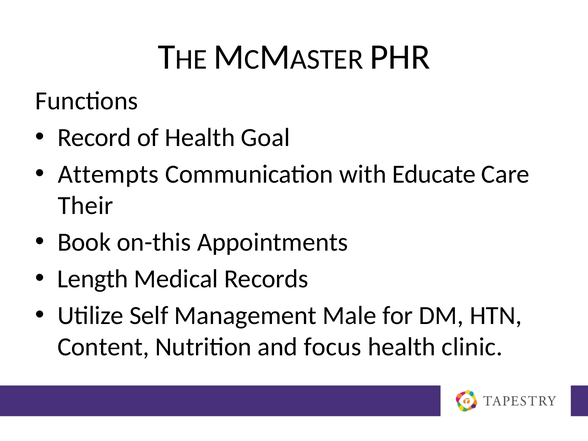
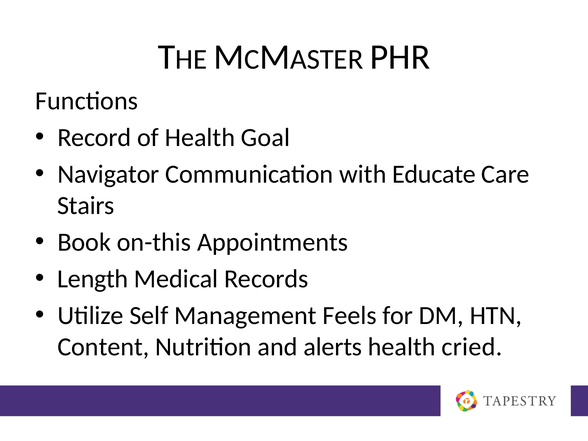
Attempts: Attempts -> Navigator
Their: Their -> Stairs
Male: Male -> Feels
focus: focus -> alerts
clinic: clinic -> cried
